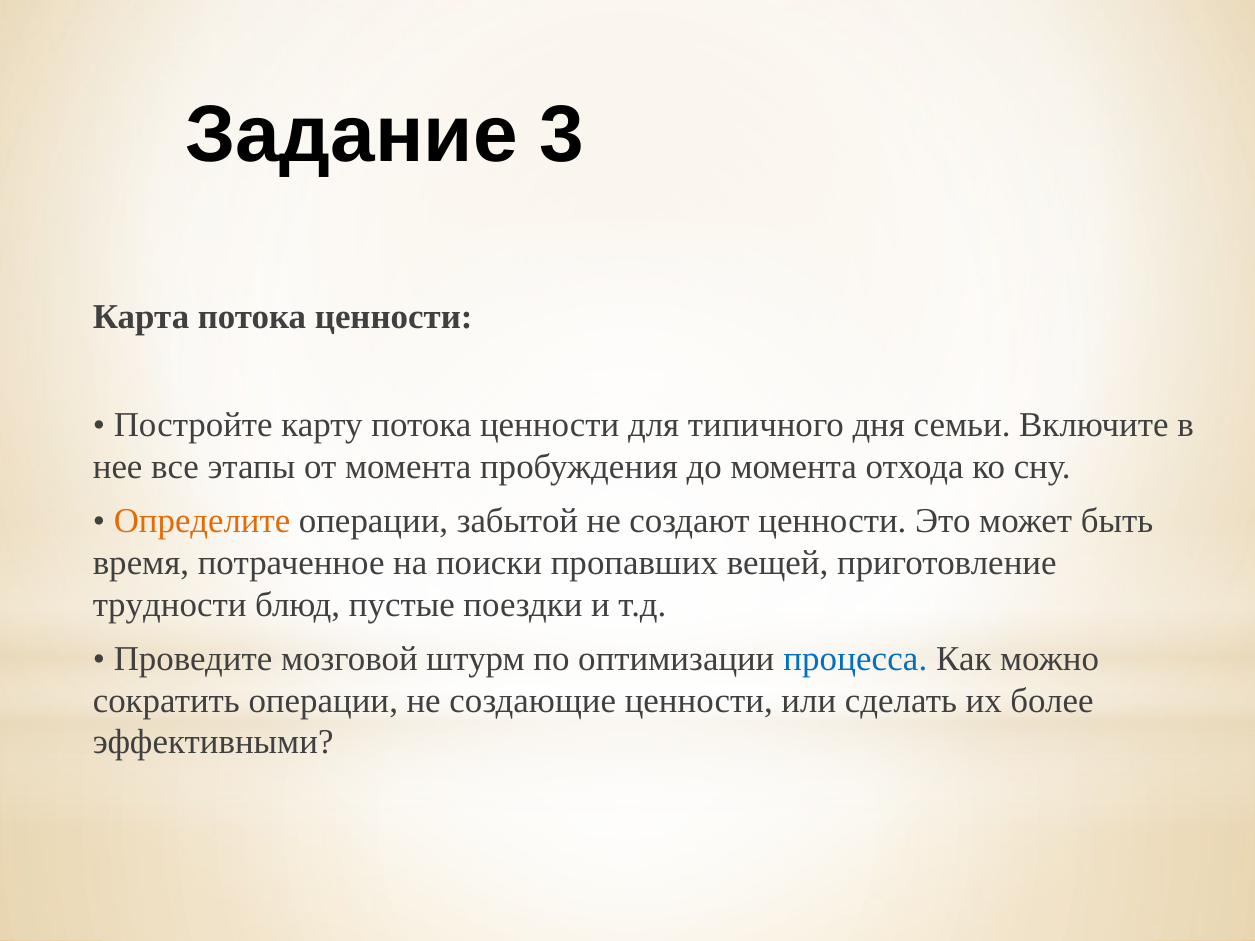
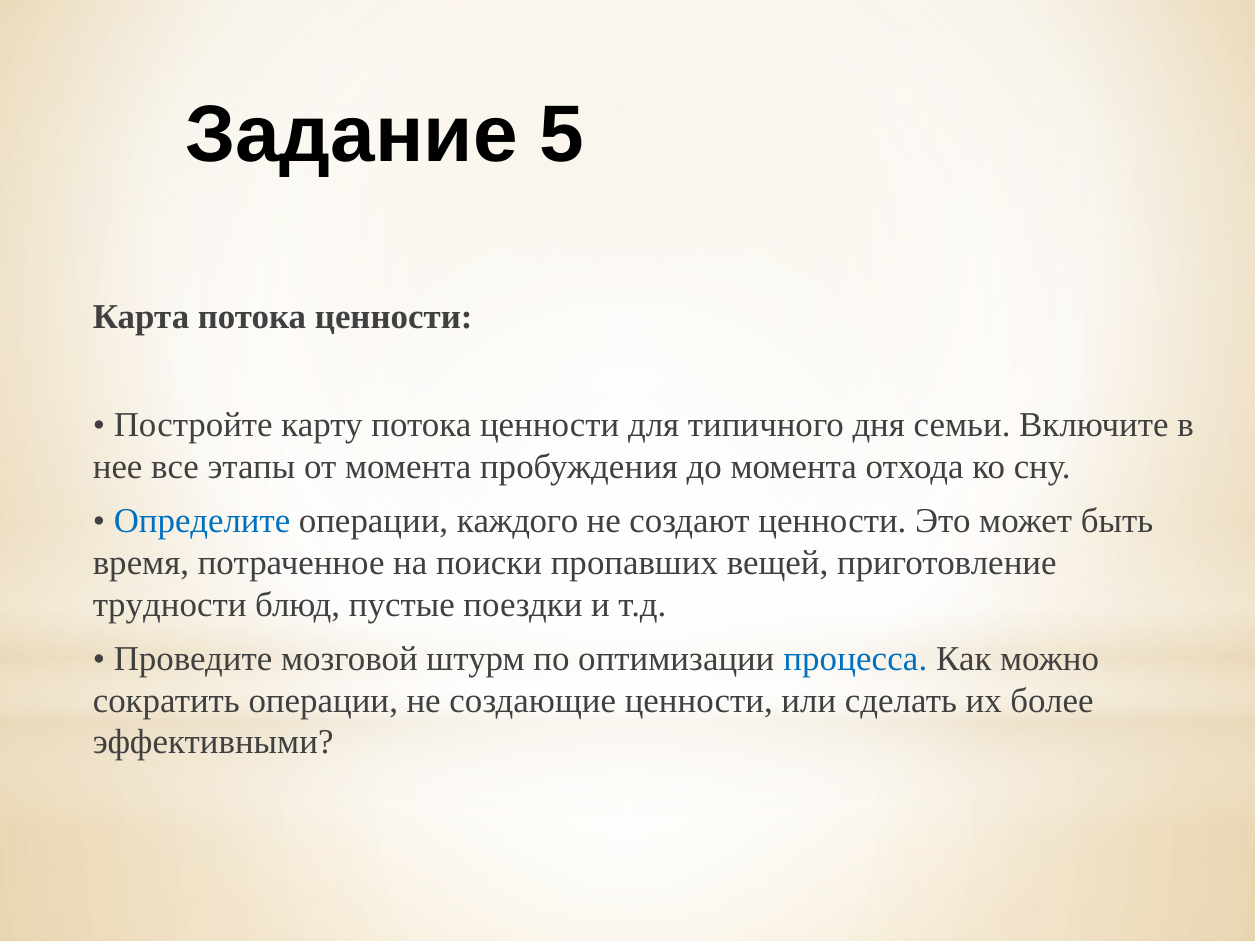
3: 3 -> 5
Определите colour: orange -> blue
забытой: забытой -> каждого
